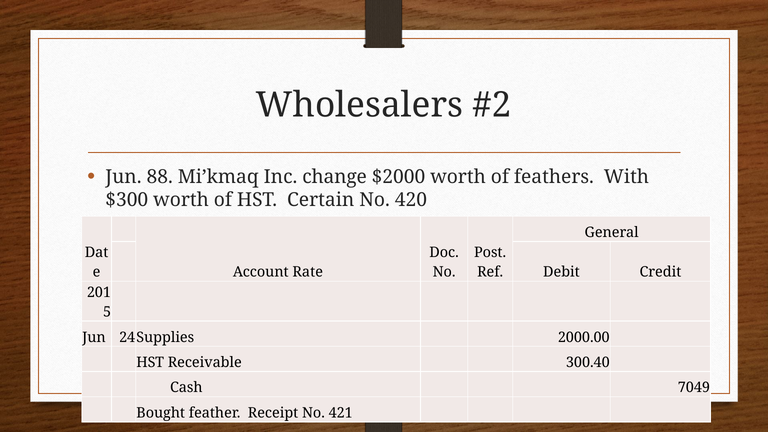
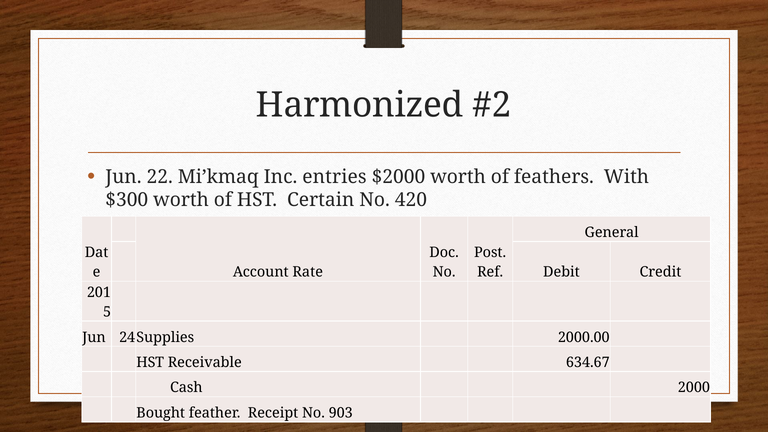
Wholesalers: Wholesalers -> Harmonized
88: 88 -> 22
change: change -> entries
300.40: 300.40 -> 634.67
7049: 7049 -> 2000
421: 421 -> 903
